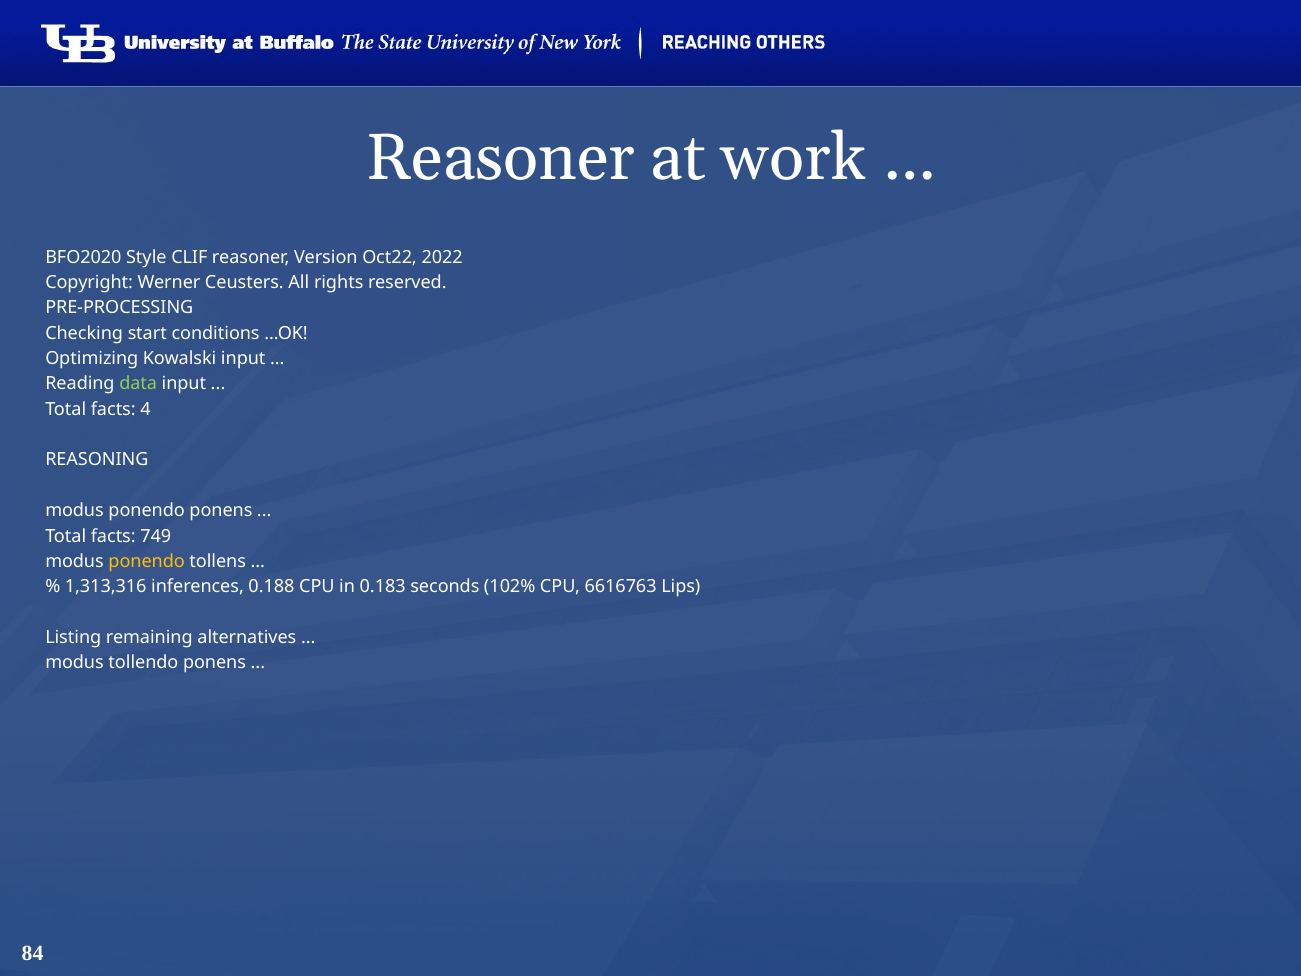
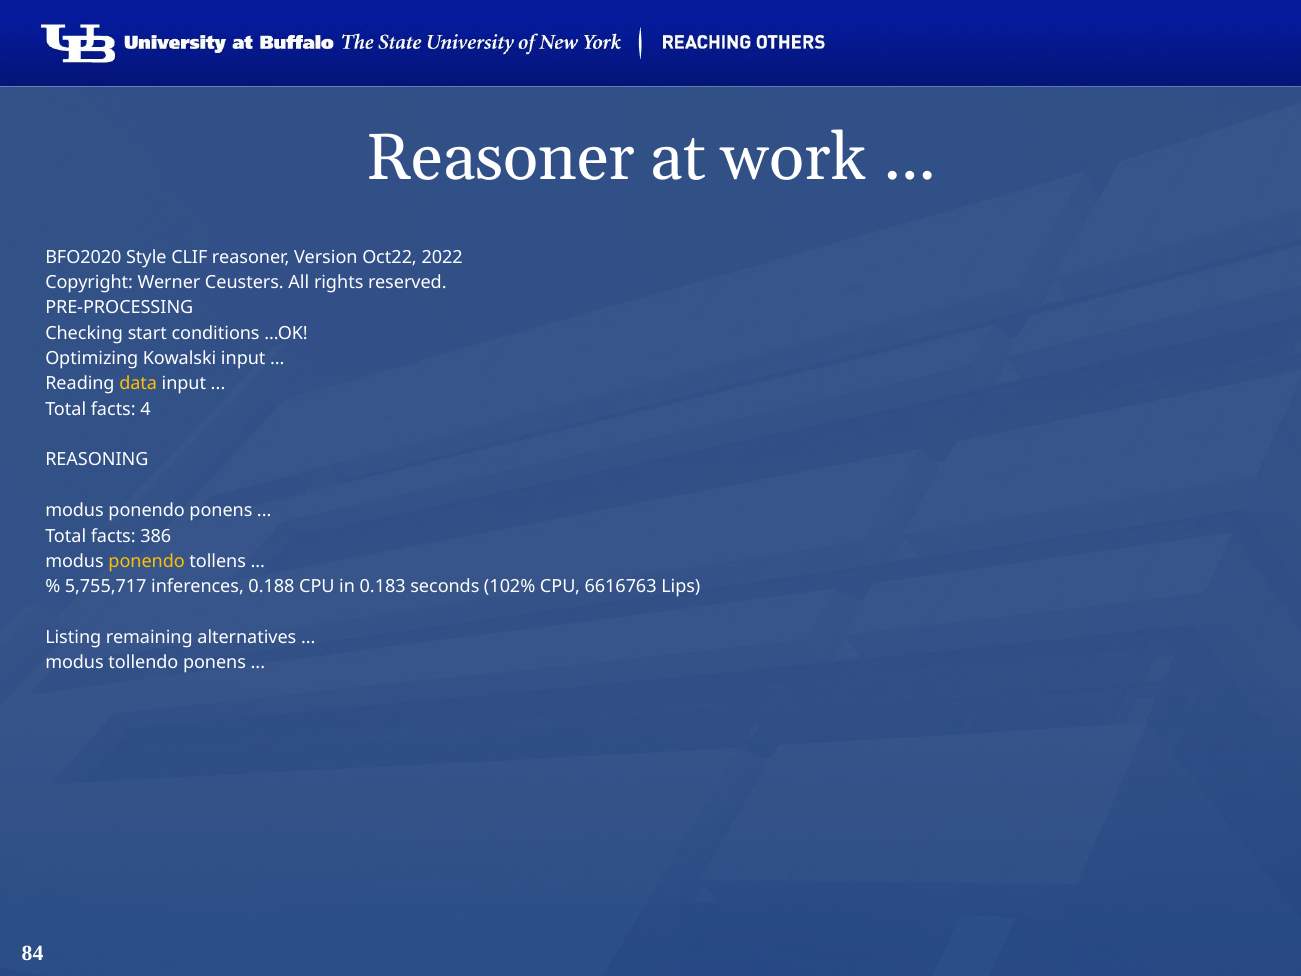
data colour: light green -> yellow
749: 749 -> 386
1,313,316: 1,313,316 -> 5,755,717
